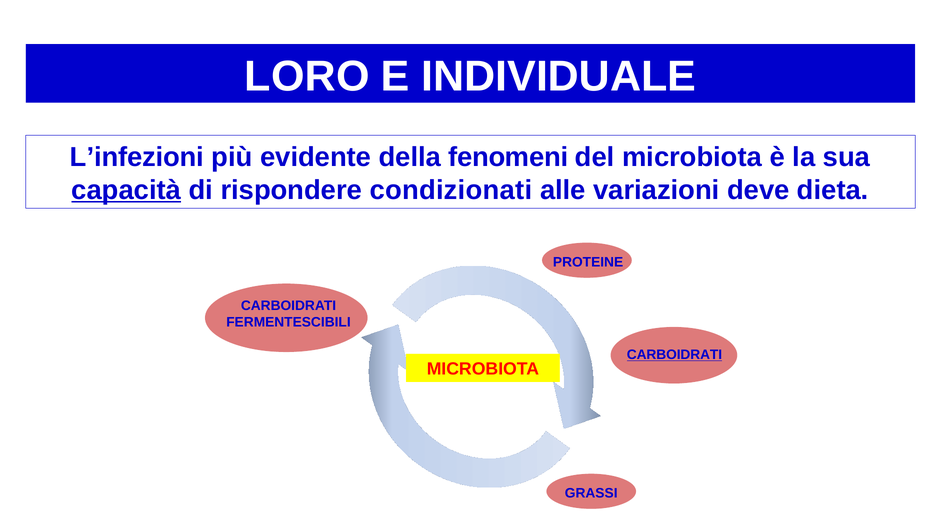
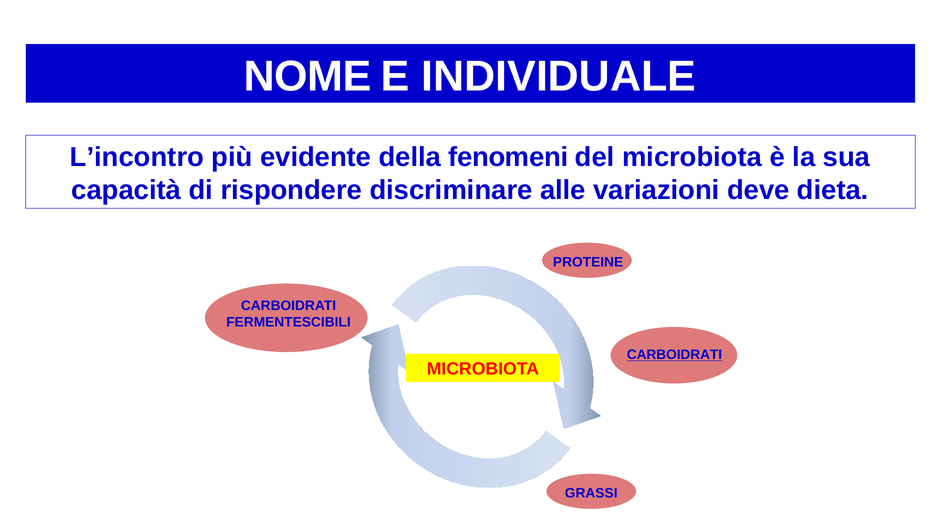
LORO: LORO -> NOME
L’infezioni: L’infezioni -> L’incontro
capacità underline: present -> none
condizionati: condizionati -> discriminare
